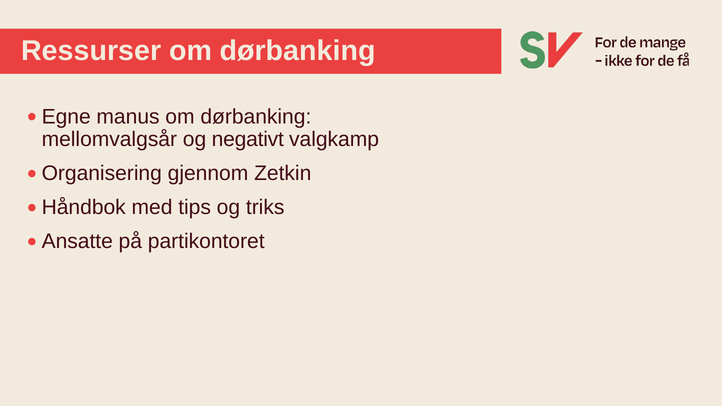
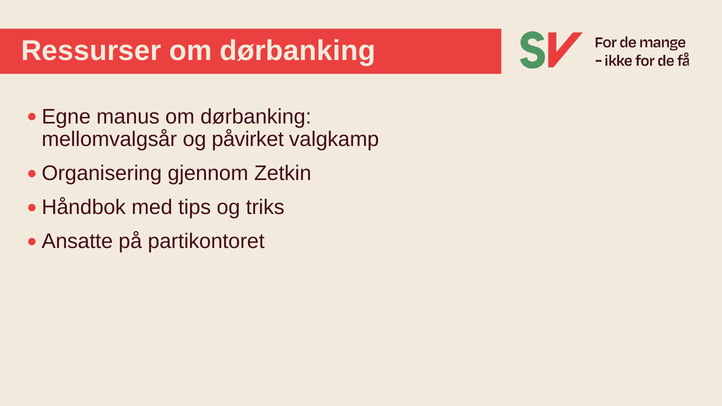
negativt: negativt -> påvirket
